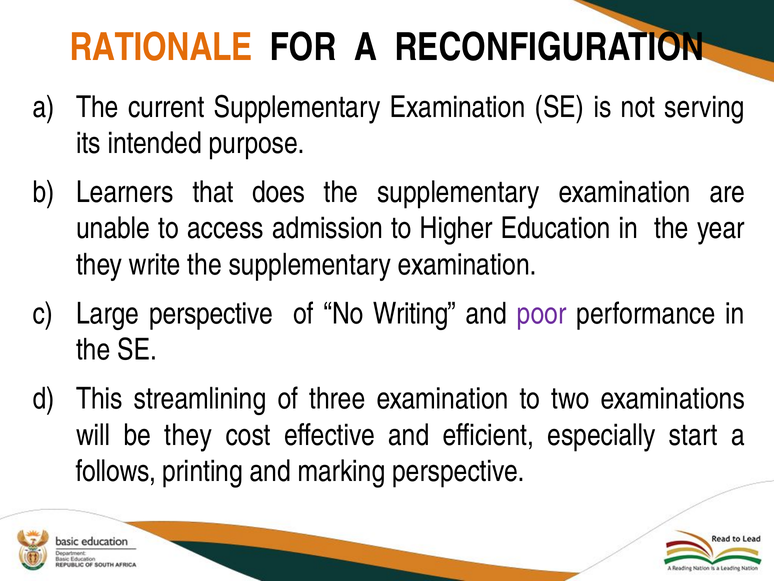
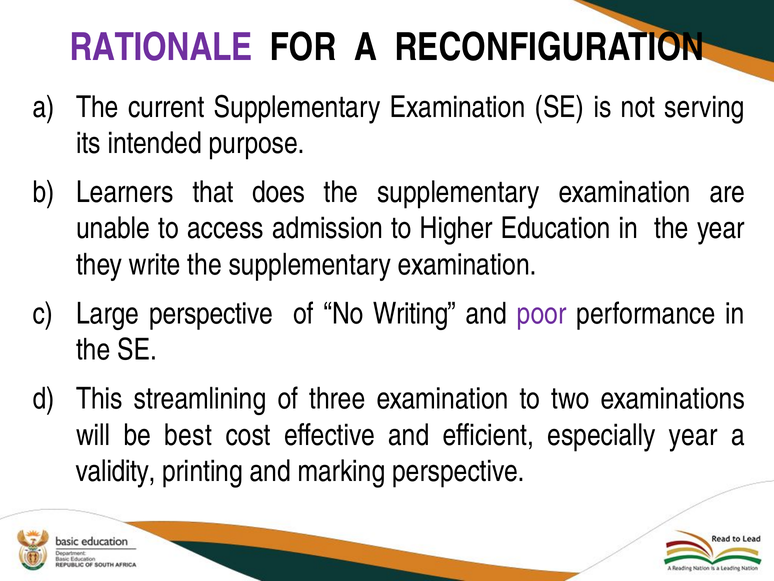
RATIONALE colour: orange -> purple
be they: they -> best
especially start: start -> year
follows: follows -> validity
